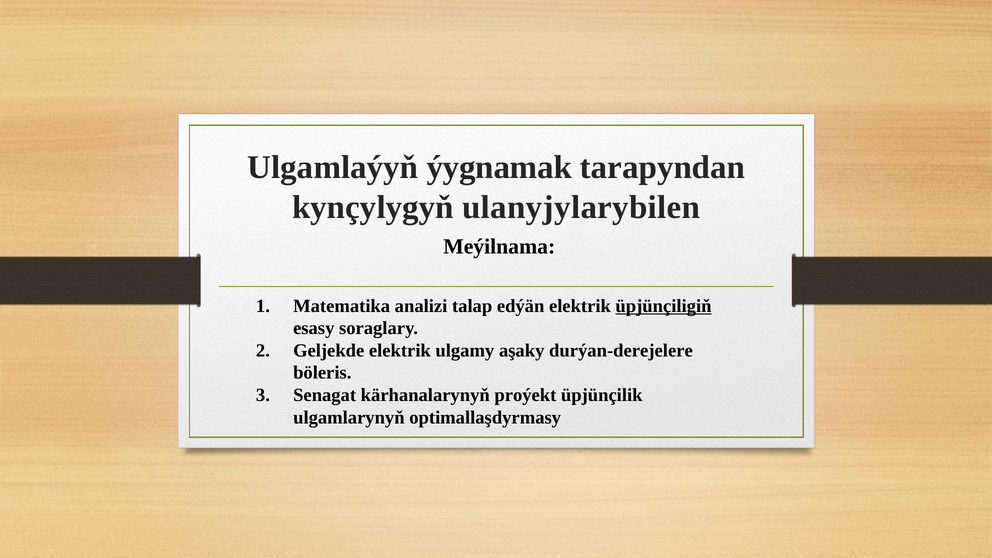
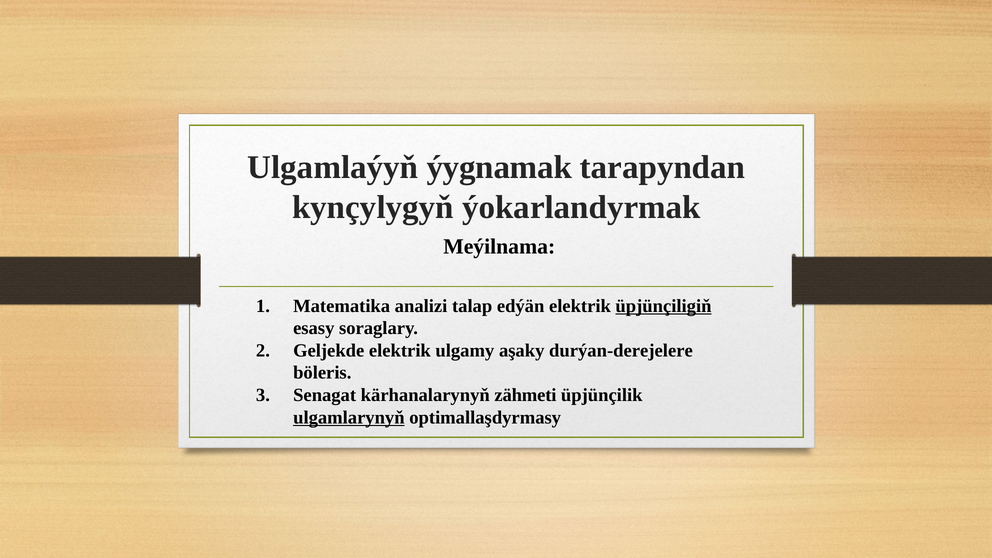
ulanyjylarybilen: ulanyjylarybilen -> ýokarlandyrmak
proýekt: proýekt -> zähmeti
ulgamlarynyň underline: none -> present
